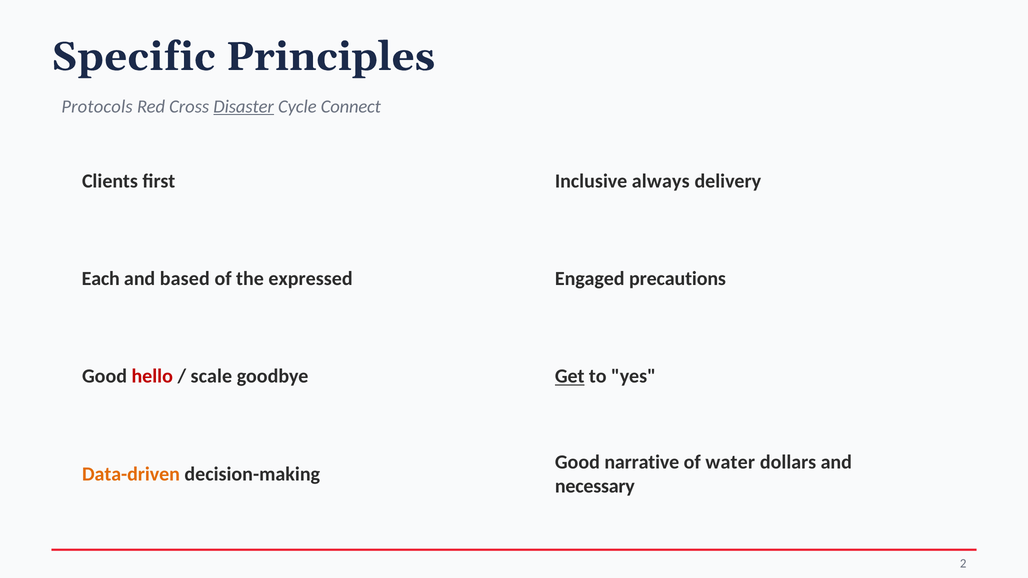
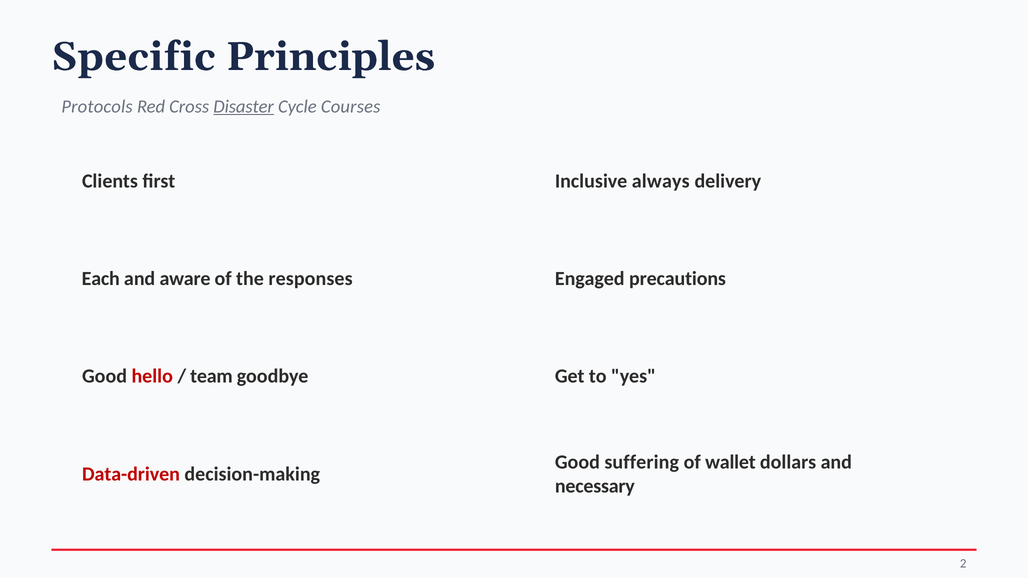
Connect: Connect -> Courses
based: based -> aware
expressed: expressed -> responses
scale: scale -> team
Get underline: present -> none
narrative: narrative -> suffering
water: water -> wallet
Data-driven colour: orange -> red
